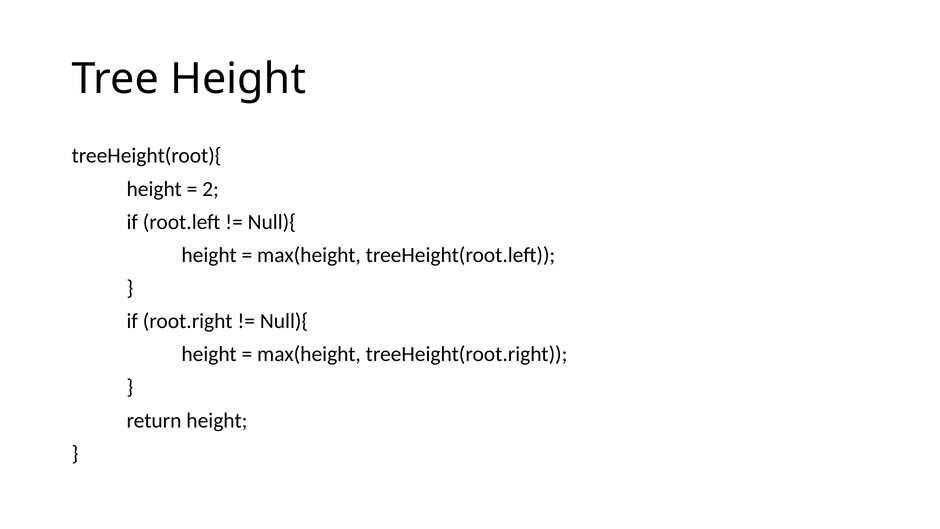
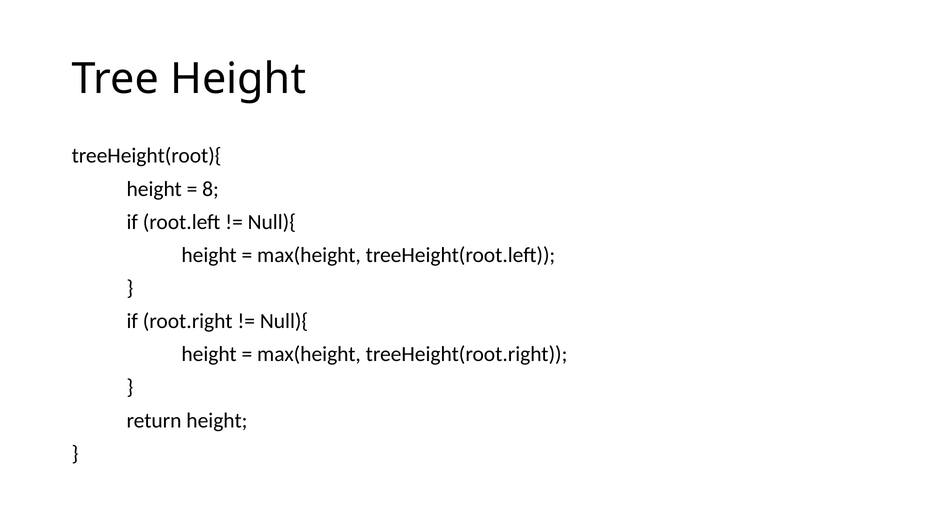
2: 2 -> 8
